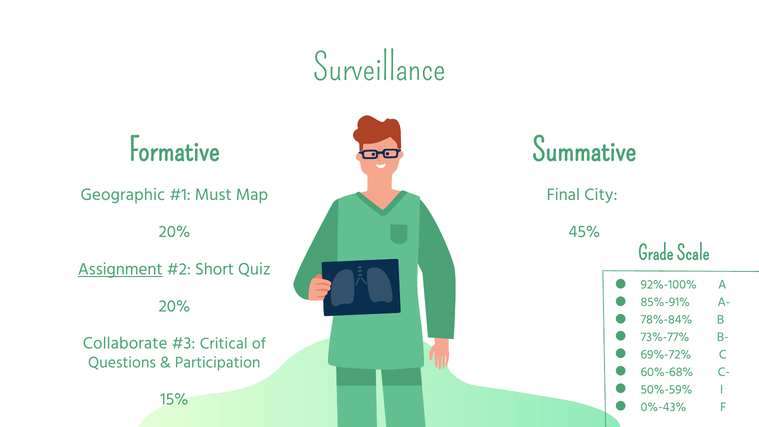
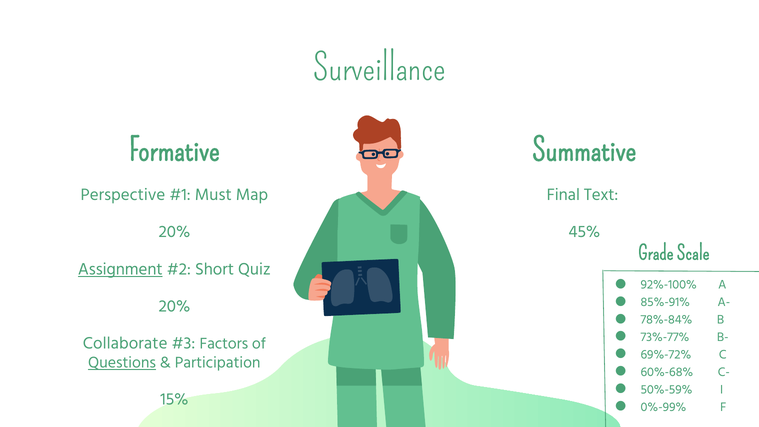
Geographic: Geographic -> Perspective
City: City -> Text
Critical: Critical -> Factors
Questions underline: none -> present
0%-43%: 0%-43% -> 0%-99%
